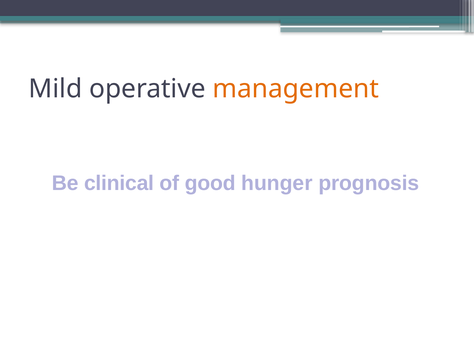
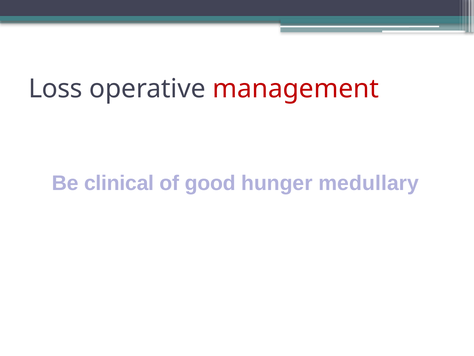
Mild: Mild -> Loss
management colour: orange -> red
prognosis: prognosis -> medullary
